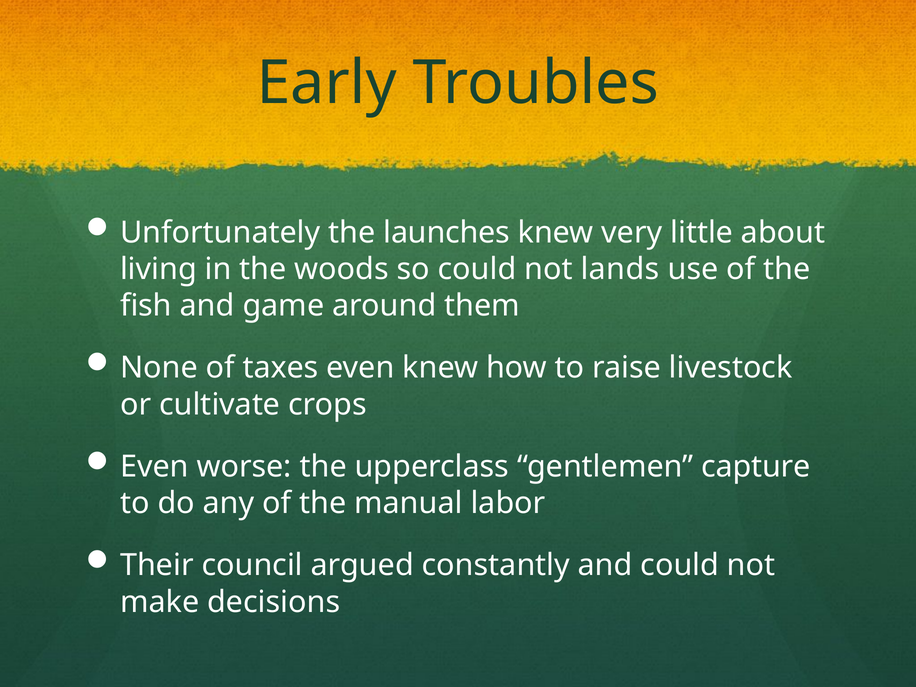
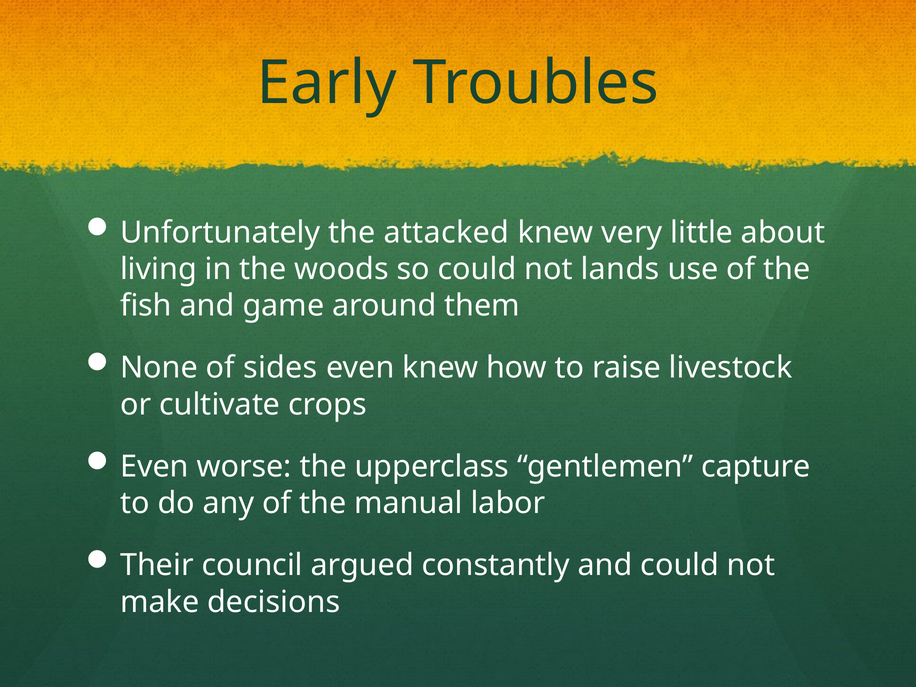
launches: launches -> attacked
taxes: taxes -> sides
